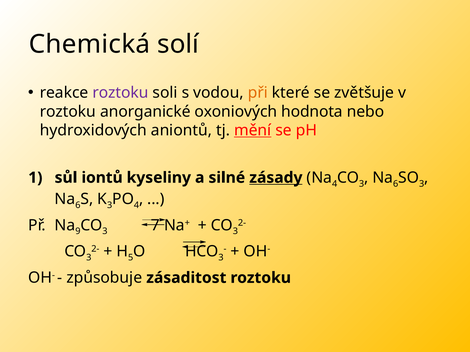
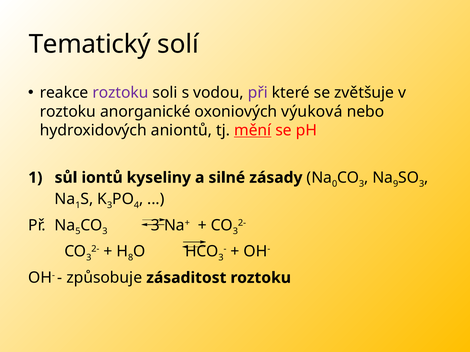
Chemická: Chemická -> Tematický
při colour: orange -> purple
hodnota: hodnota -> výuková
zásady underline: present -> none
4 at (335, 184): 4 -> 0
6 at (396, 184): 6 -> 9
6 at (78, 205): 6 -> 1
9: 9 -> 5
7 at (155, 226): 7 -> 3
5: 5 -> 8
